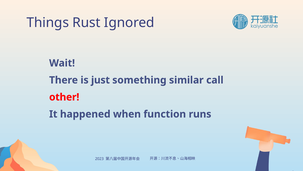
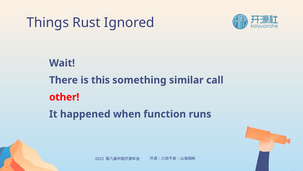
just: just -> this
